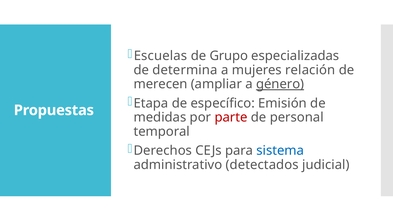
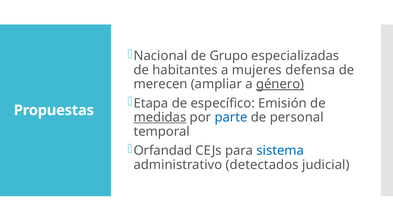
Escuelas: Escuelas -> Nacional
determina: determina -> habitantes
relación: relación -> defensa
medidas underline: none -> present
parte colour: red -> blue
Derechos: Derechos -> Orfandad
